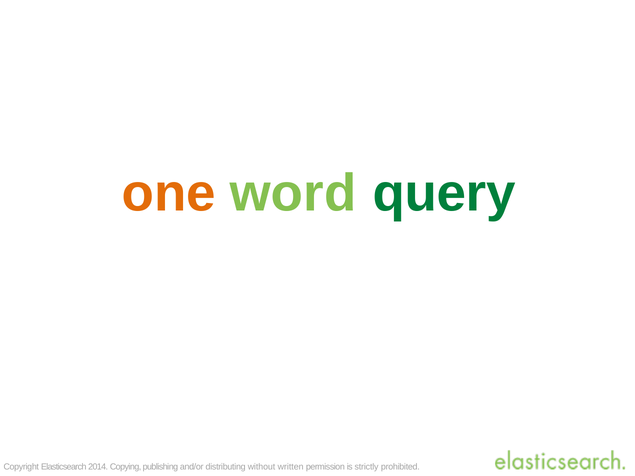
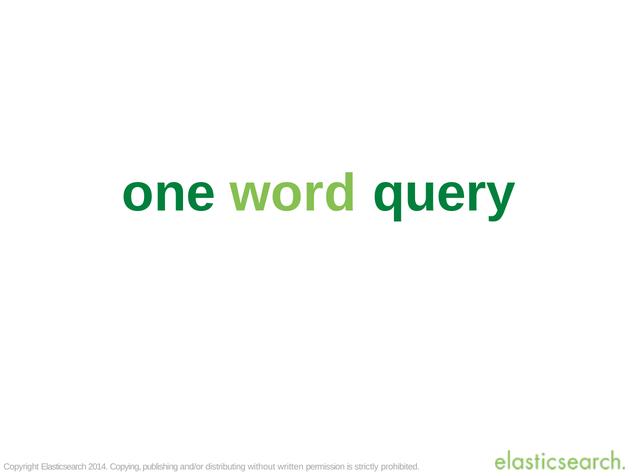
one colour: orange -> green
